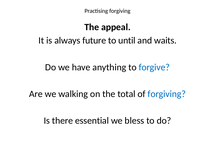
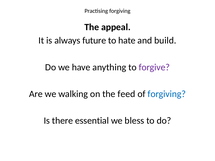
until: until -> hate
waits: waits -> build
forgive colour: blue -> purple
total: total -> feed
